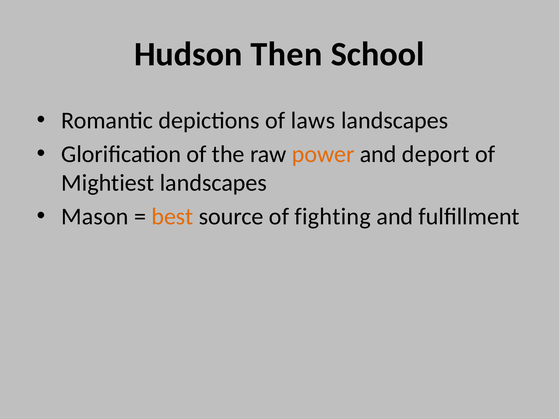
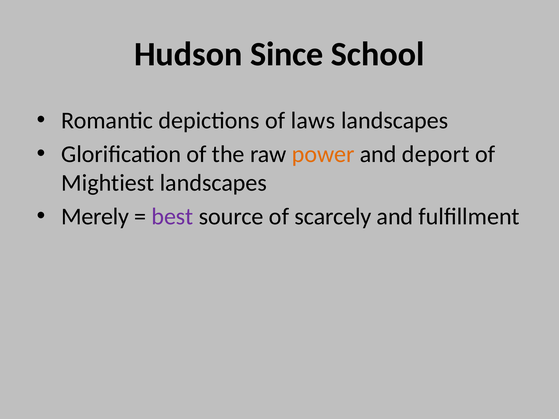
Then: Then -> Since
Mason: Mason -> Merely
best colour: orange -> purple
fighting: fighting -> scarcely
